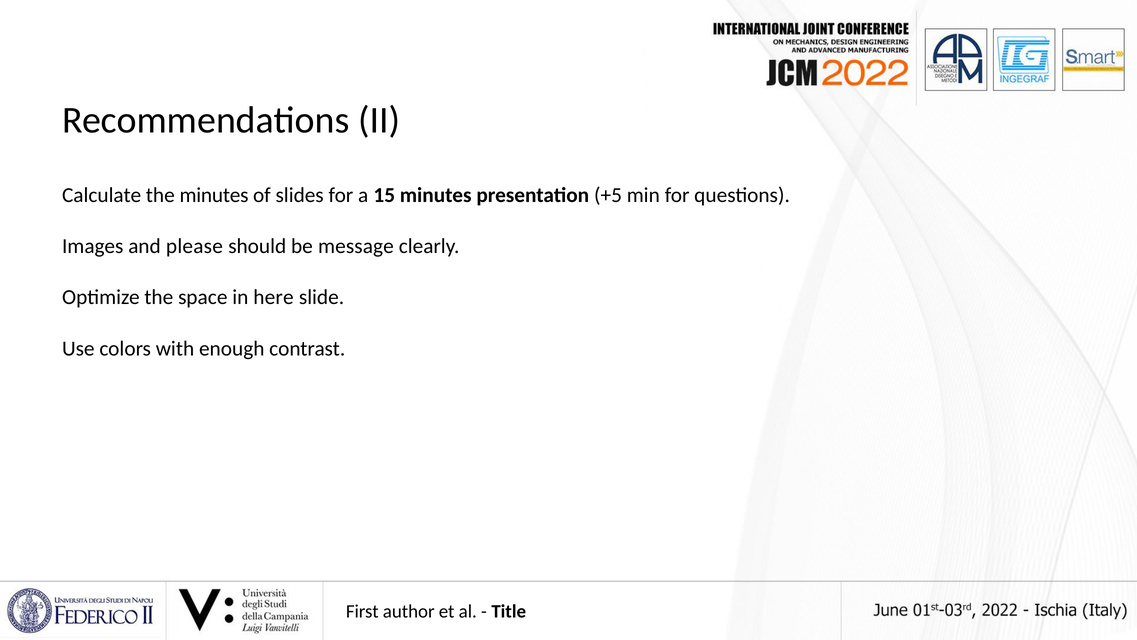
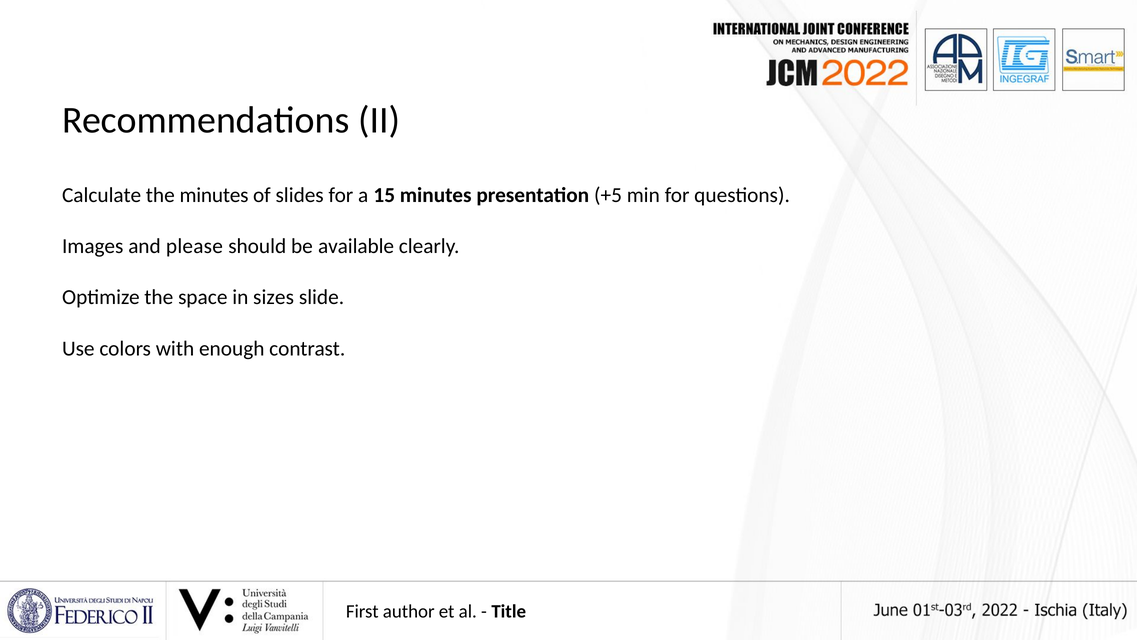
message: message -> available
here: here -> sizes
